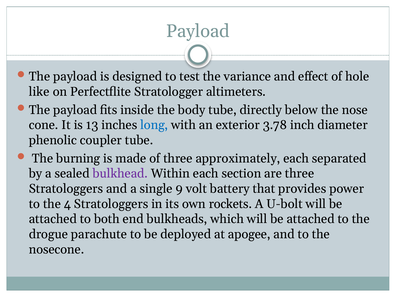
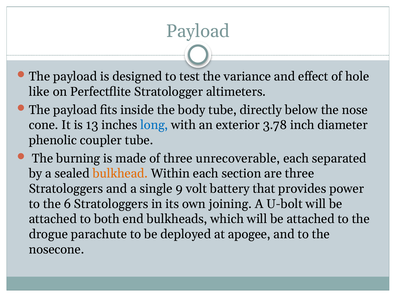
approximately: approximately -> unrecoverable
bulkhead colour: purple -> orange
4: 4 -> 6
rockets: rockets -> joining
